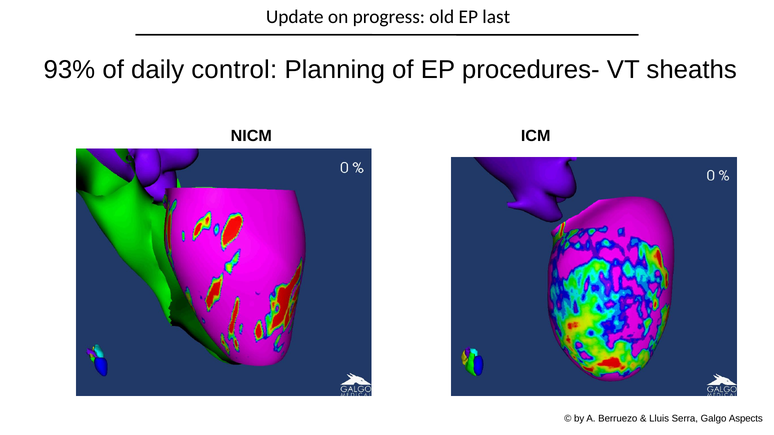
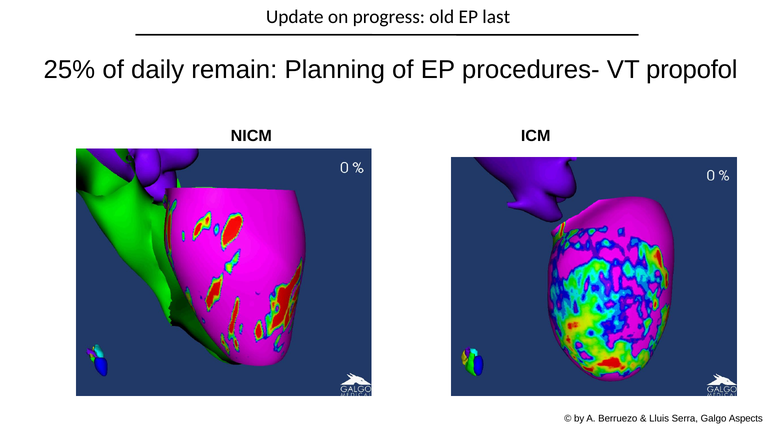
93%: 93% -> 25%
control: control -> remain
sheaths: sheaths -> propofol
